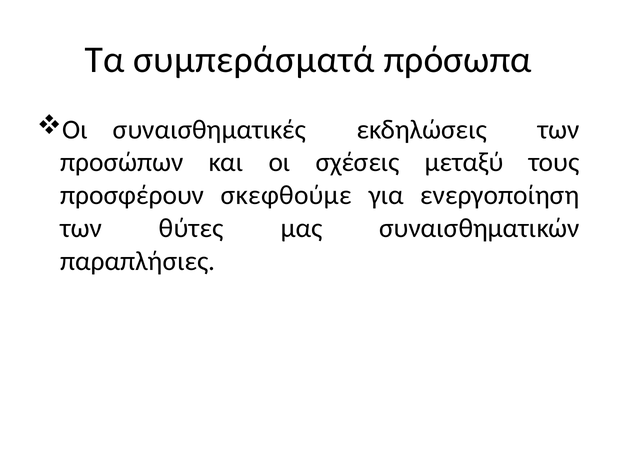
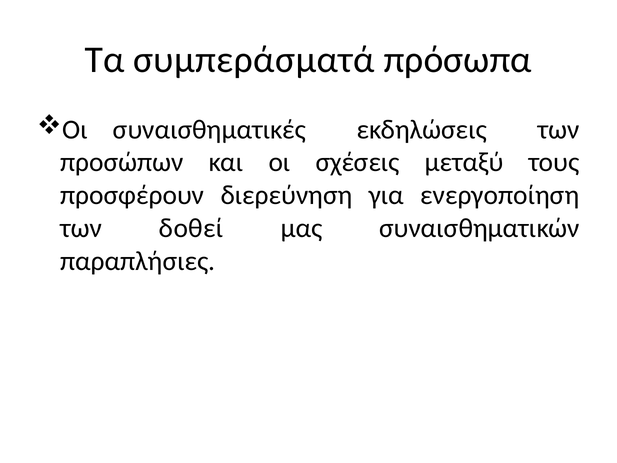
σκεφθούμε: σκεφθούμε -> διερεύνηση
θύτες: θύτες -> δοθεί
